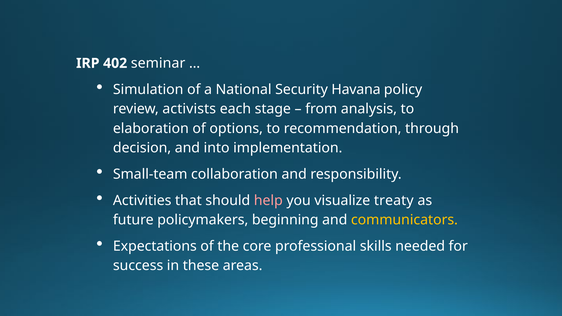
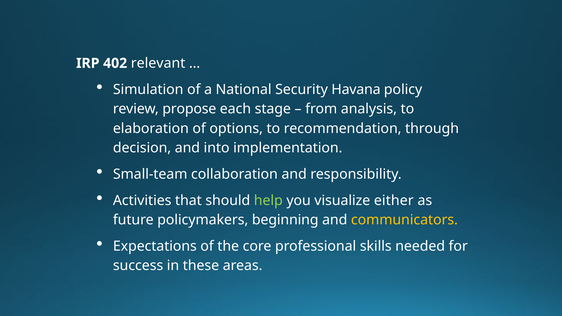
seminar: seminar -> relevant
activists: activists -> propose
help colour: pink -> light green
treaty: treaty -> either
